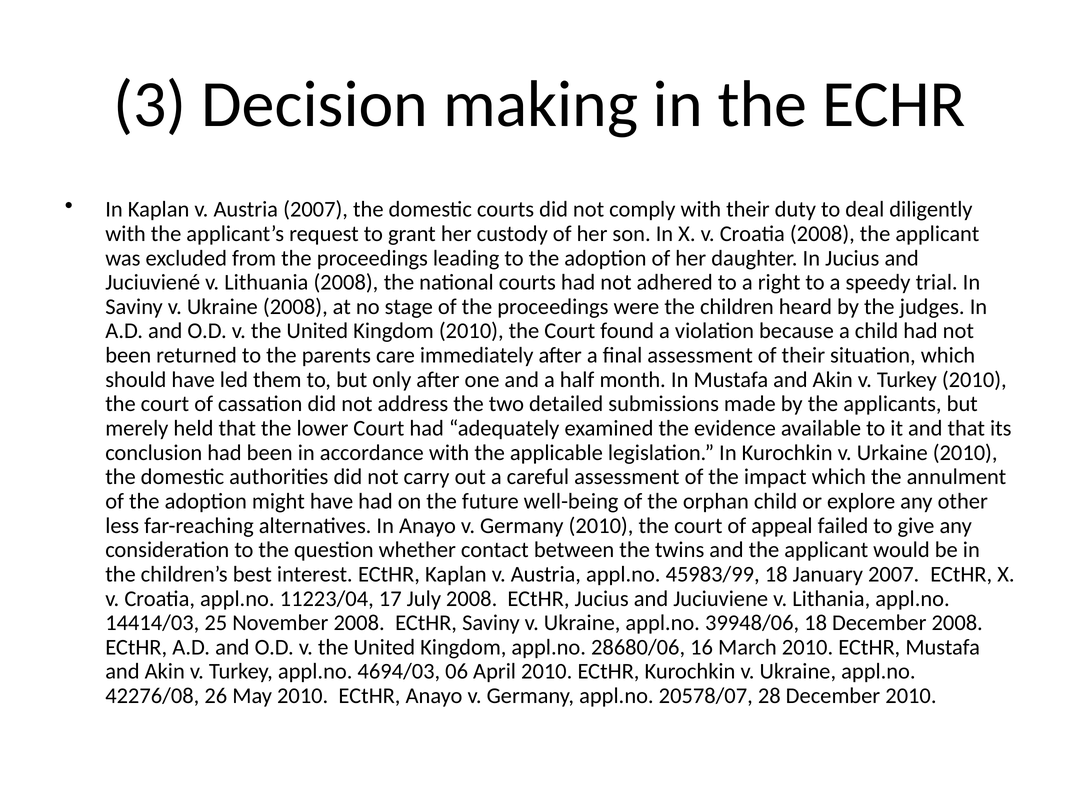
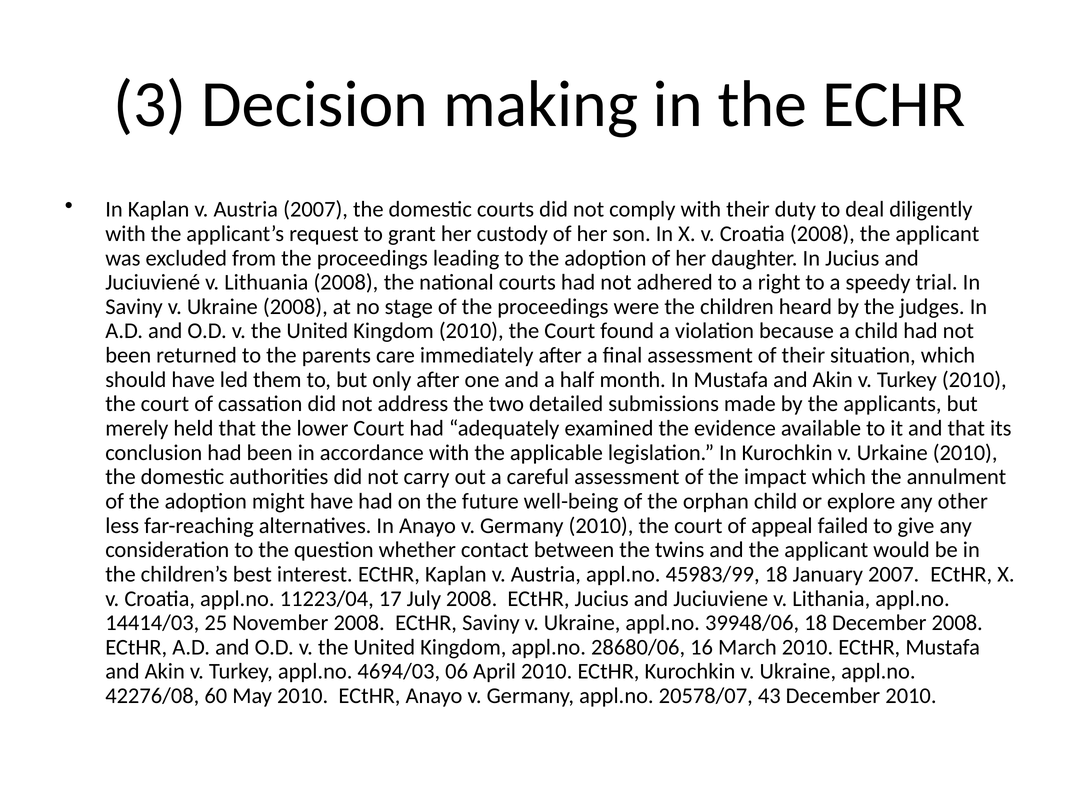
26: 26 -> 60
28: 28 -> 43
